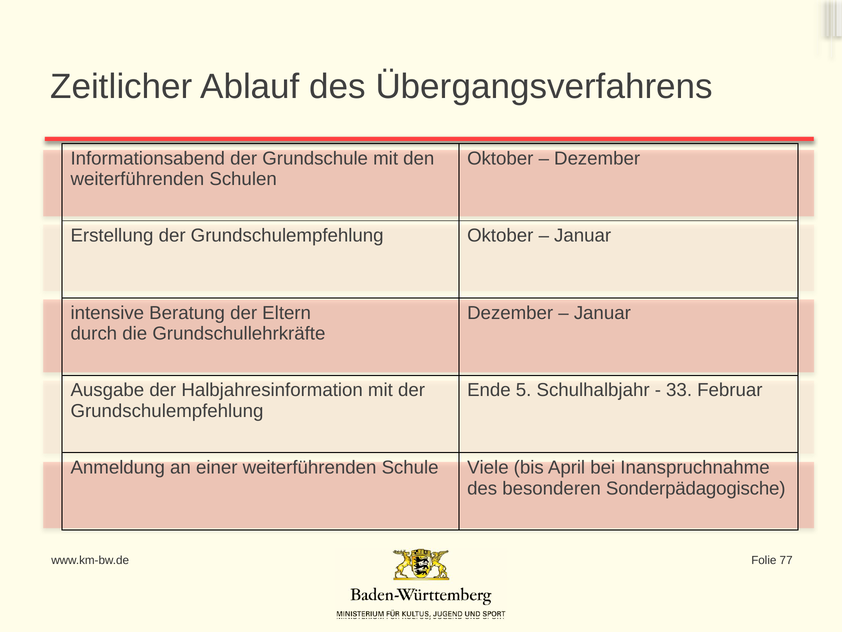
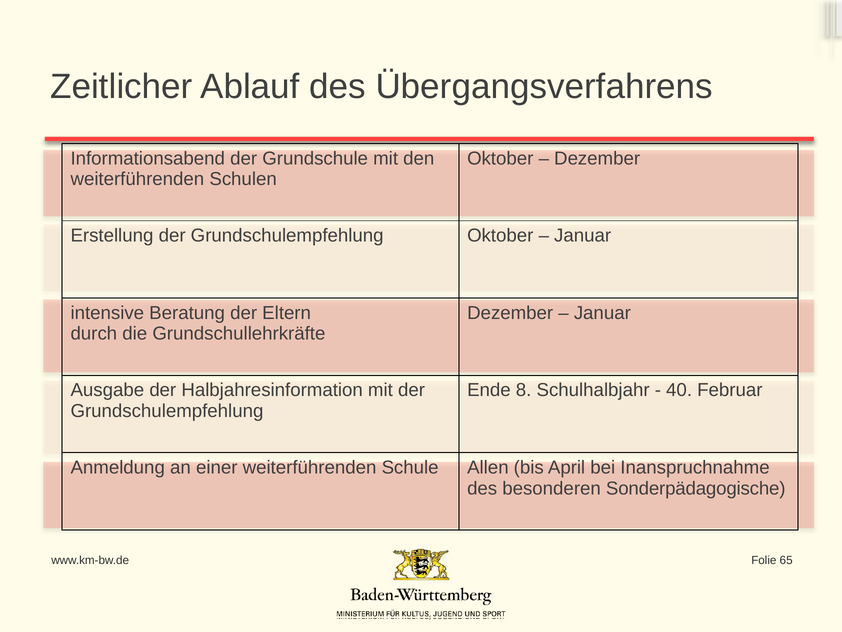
5: 5 -> 8
33: 33 -> 40
Viele: Viele -> Allen
77: 77 -> 65
